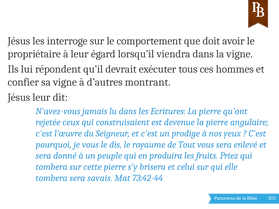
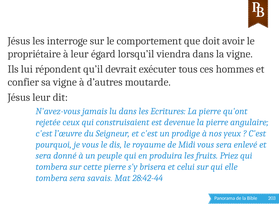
montrant: montrant -> moutarde
Tout: Tout -> Midi
73:42-44: 73:42-44 -> 28:42-44
